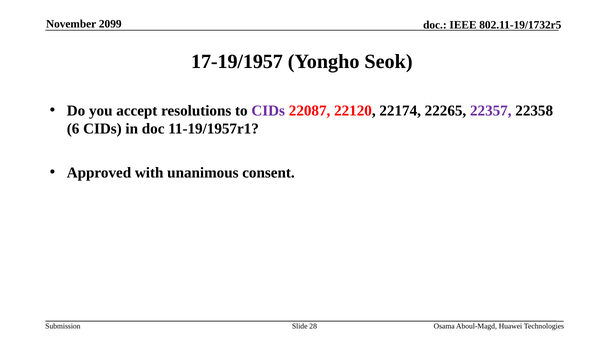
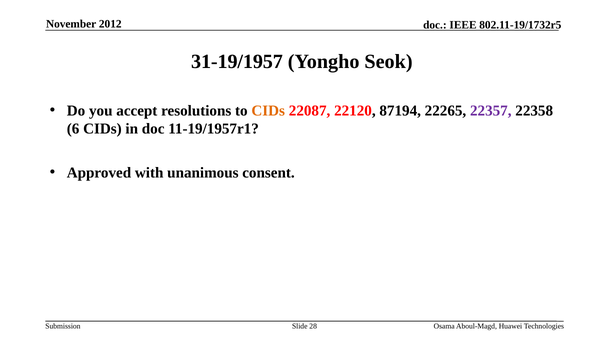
2099: 2099 -> 2012
17-19/1957: 17-19/1957 -> 31-19/1957
CIDs at (268, 111) colour: purple -> orange
22174: 22174 -> 87194
